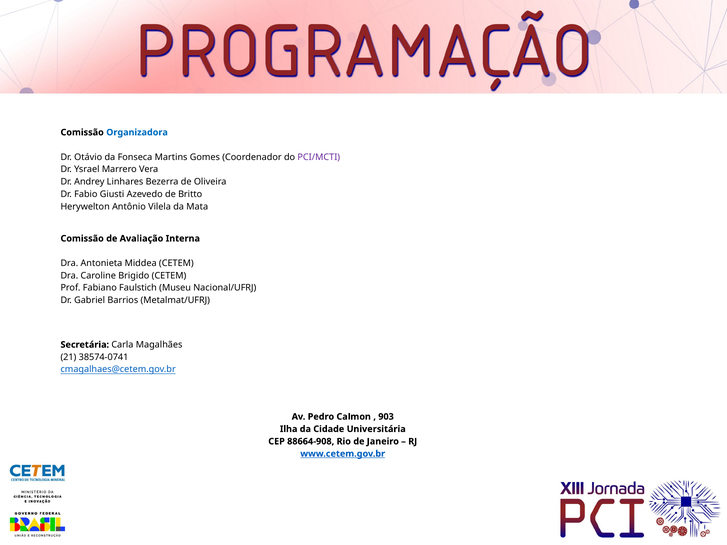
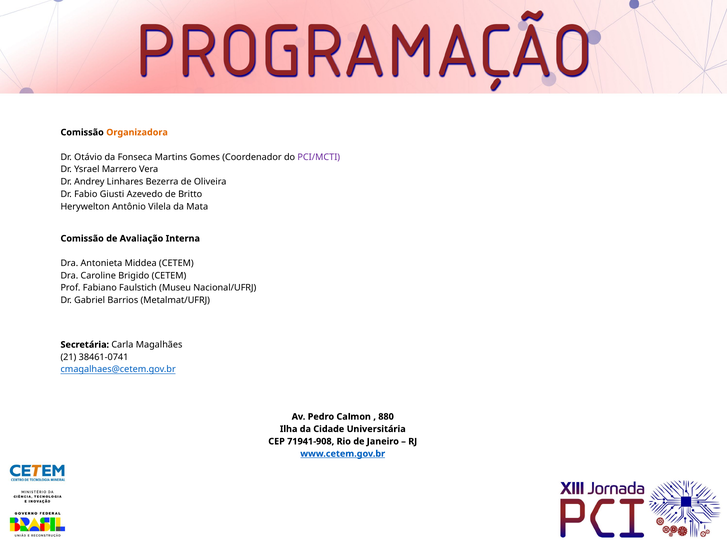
Organizadora colour: blue -> orange
38574-0741: 38574-0741 -> 38461-0741
903: 903 -> 880
88664-908: 88664-908 -> 71941-908
